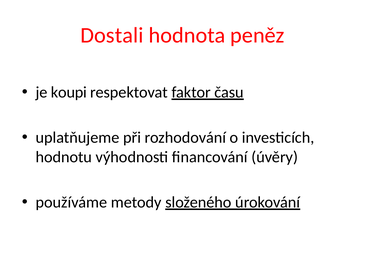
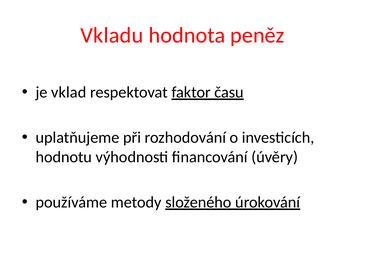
Dostali: Dostali -> Vkladu
koupi: koupi -> vklad
